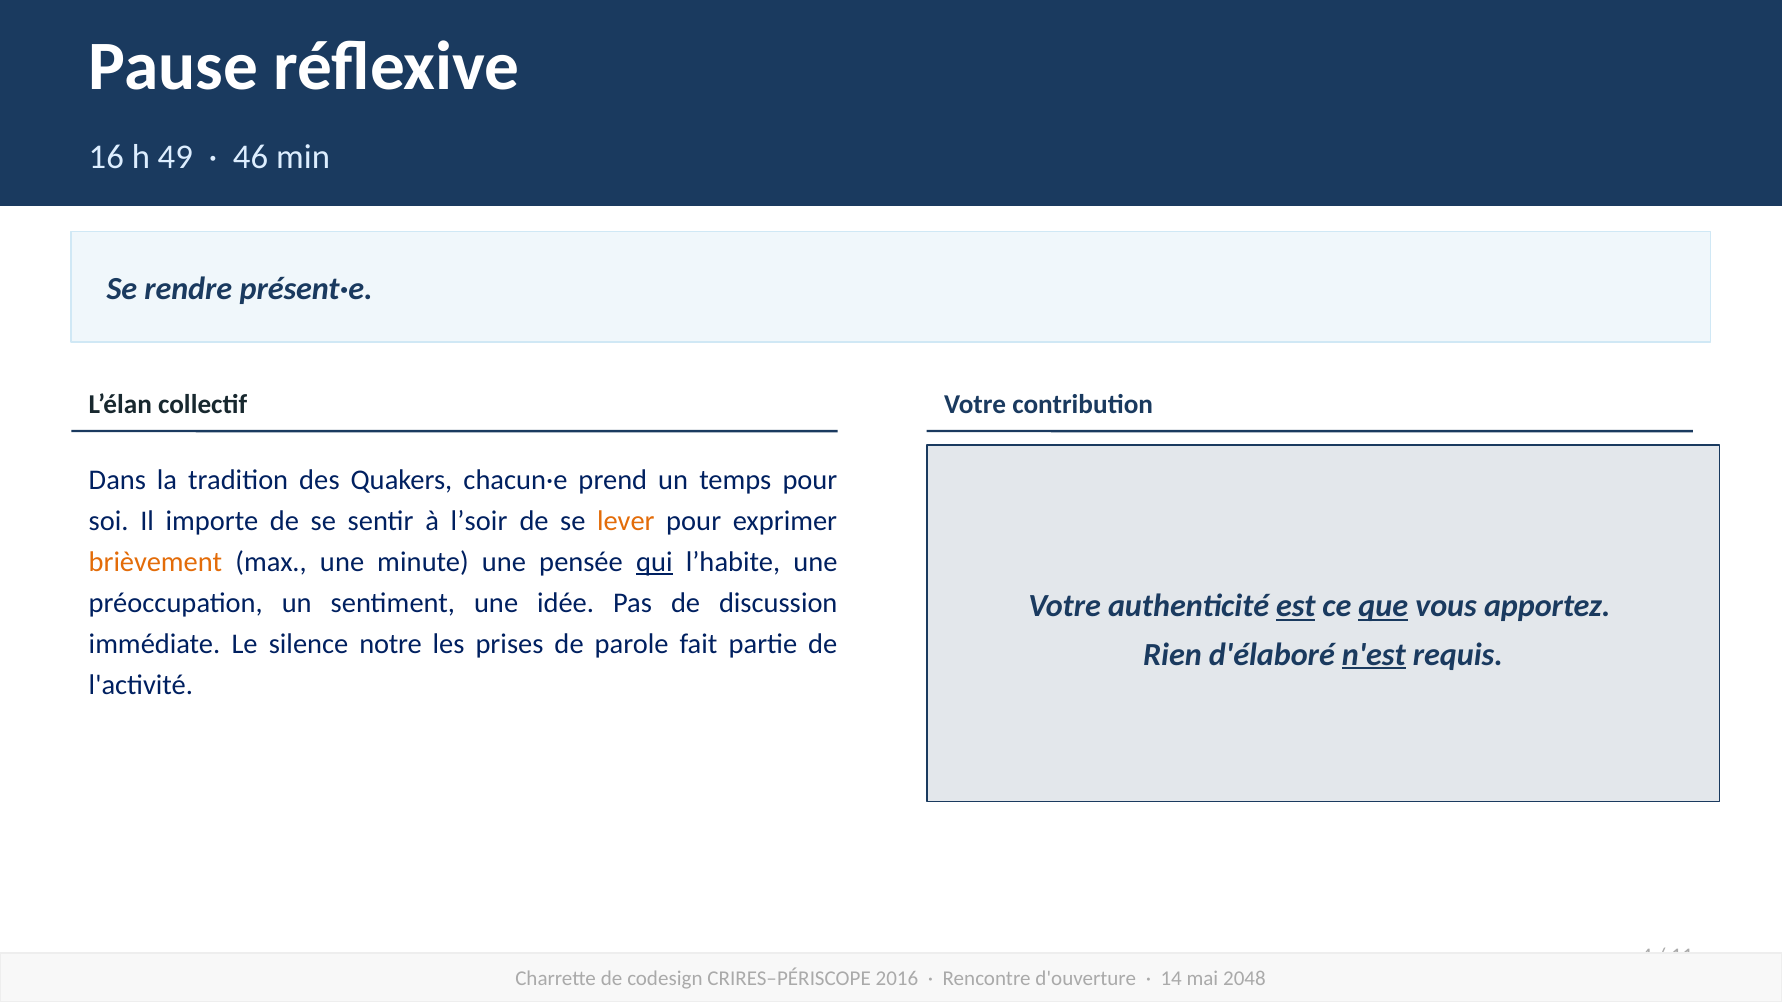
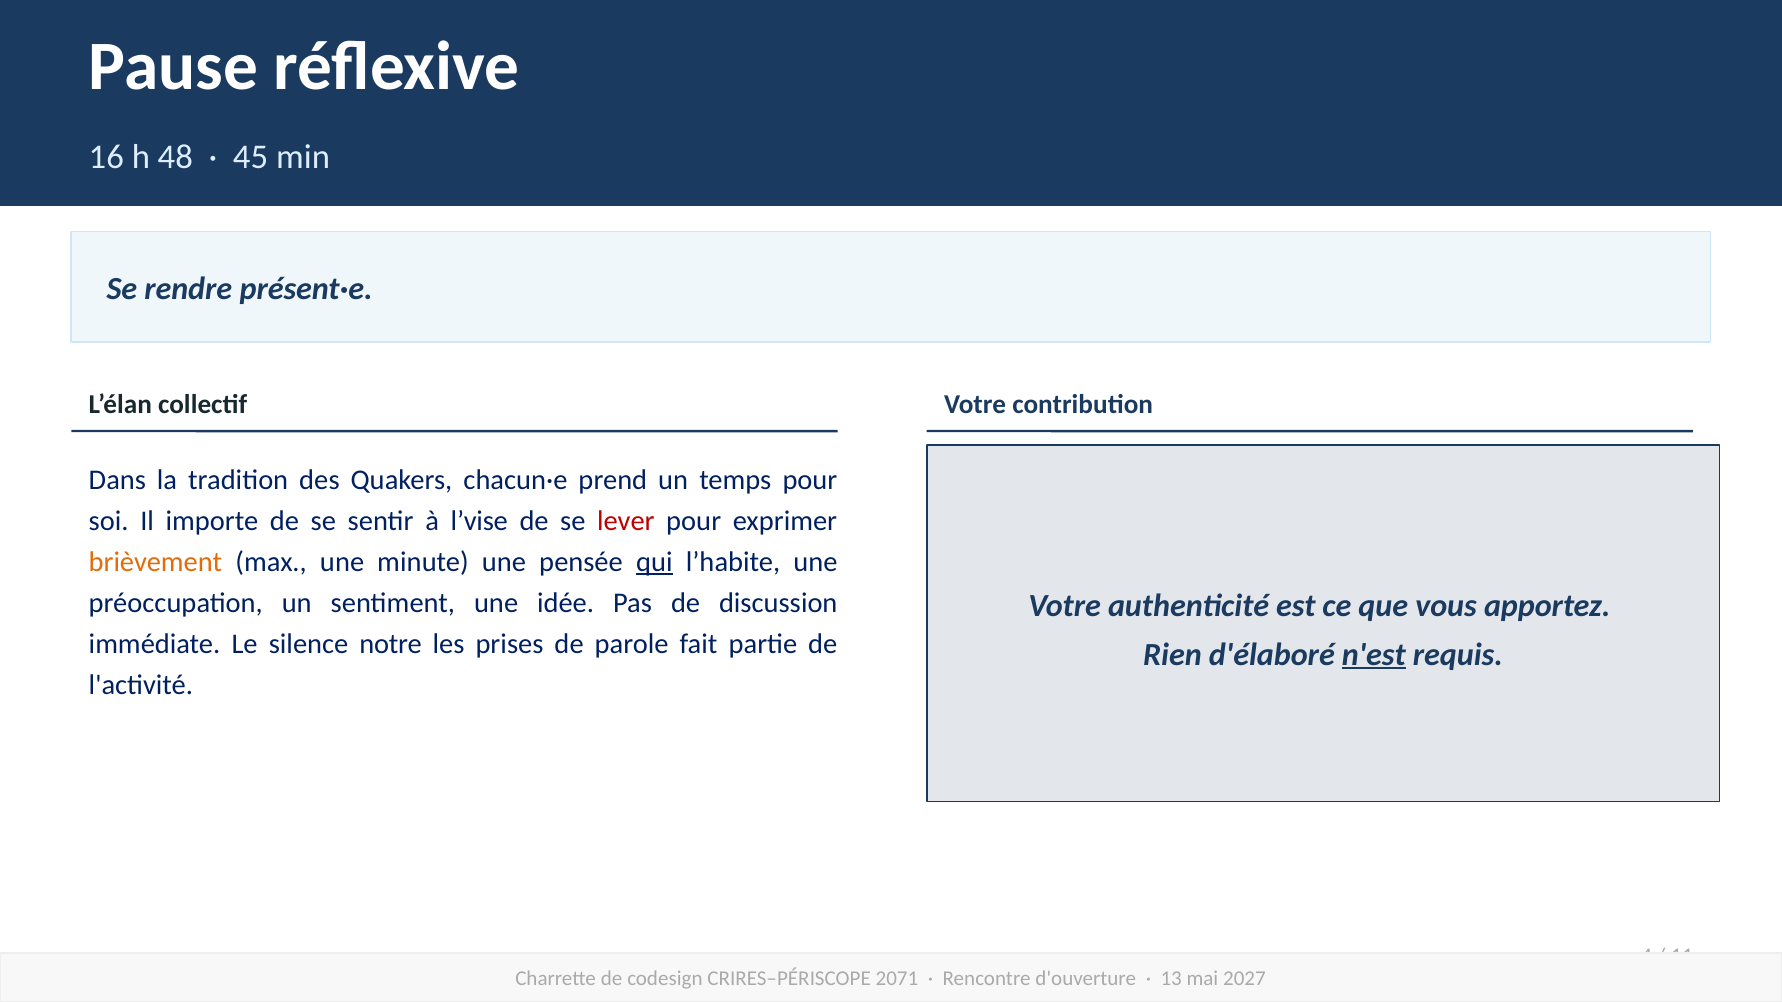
49: 49 -> 48
46: 46 -> 45
l’soir: l’soir -> l’vise
lever colour: orange -> red
est underline: present -> none
que underline: present -> none
2016: 2016 -> 2071
14: 14 -> 13
2048: 2048 -> 2027
